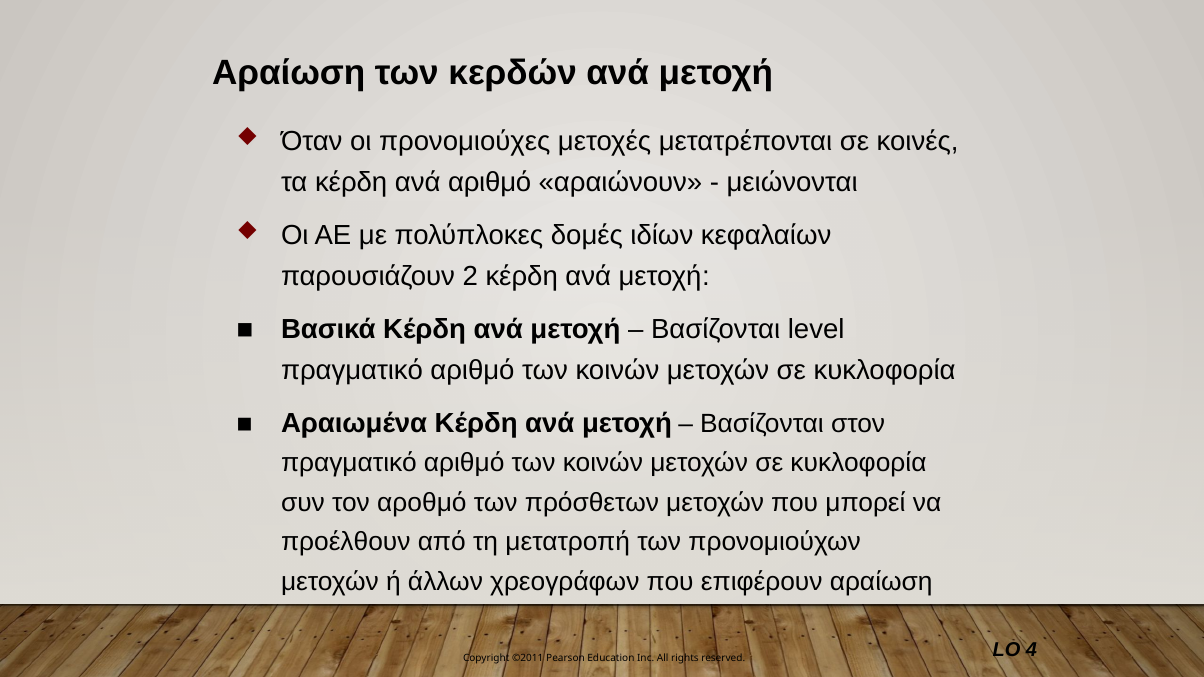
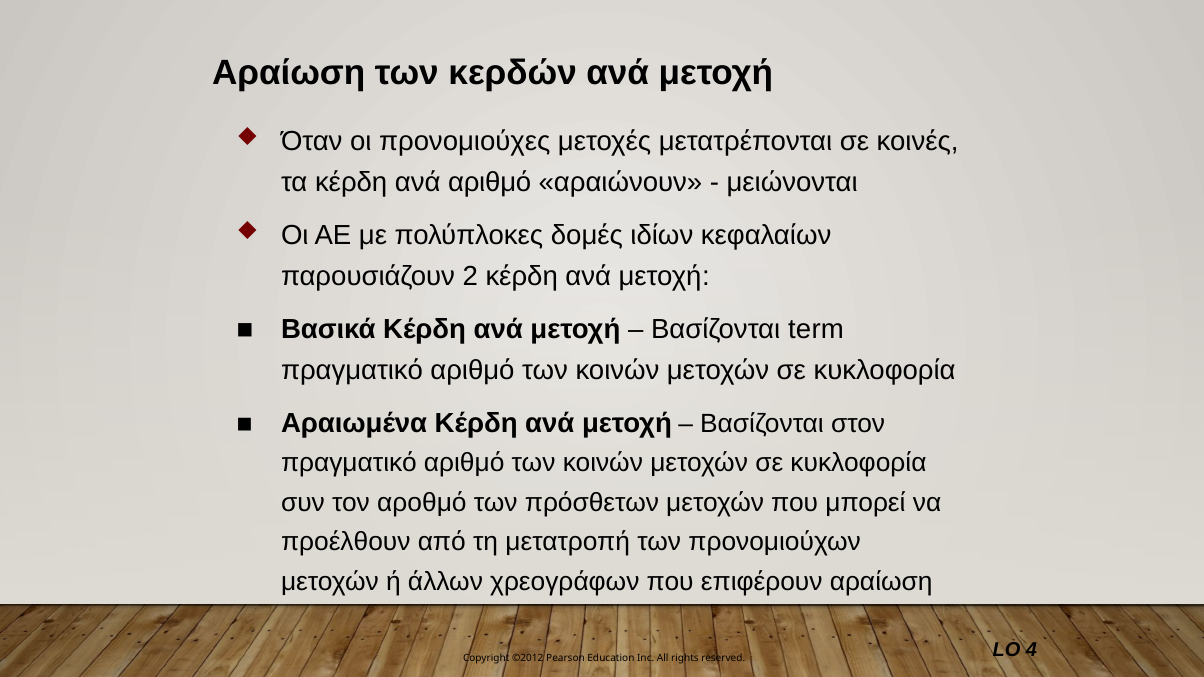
level: level -> term
©2011: ©2011 -> ©2012
